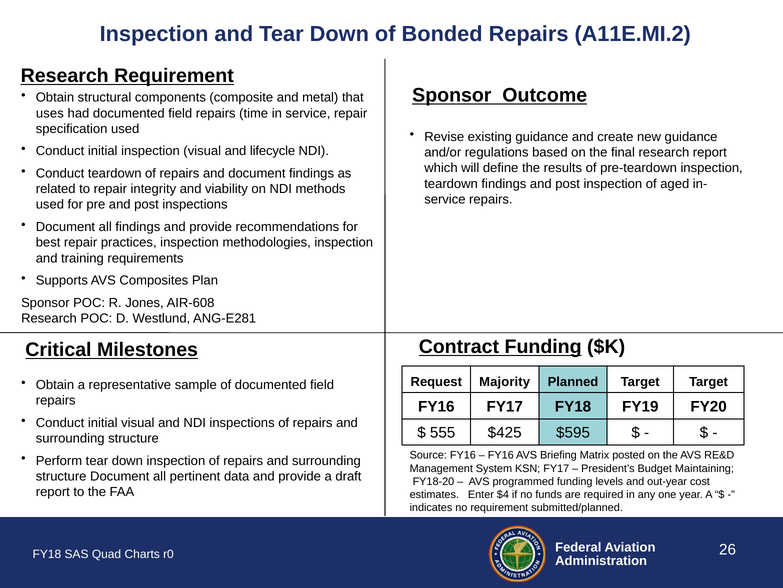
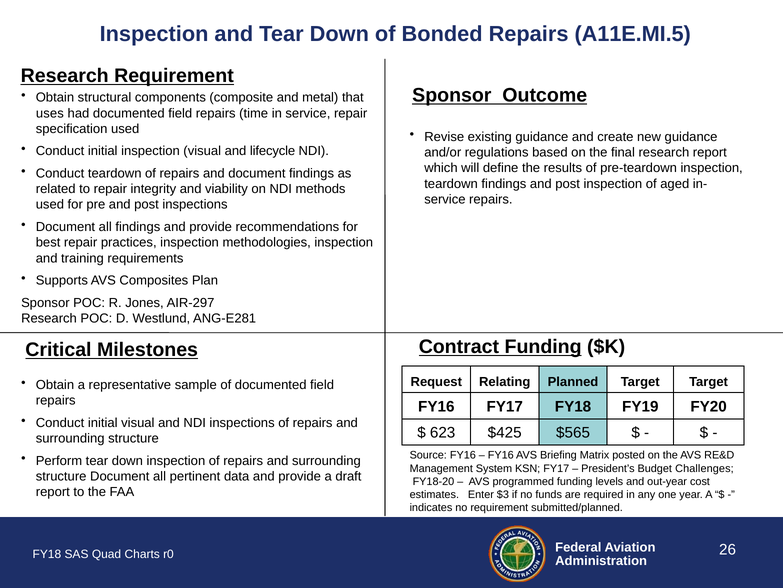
A11E.MI.2: A11E.MI.2 -> A11E.MI.5
AIR-608: AIR-608 -> AIR-297
Majority: Majority -> Relating
555: 555 -> 623
$595: $595 -> $565
Maintaining: Maintaining -> Challenges
$4: $4 -> $3
